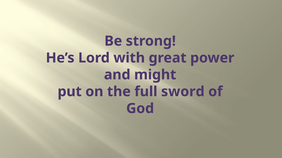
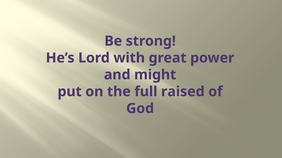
sword: sword -> raised
